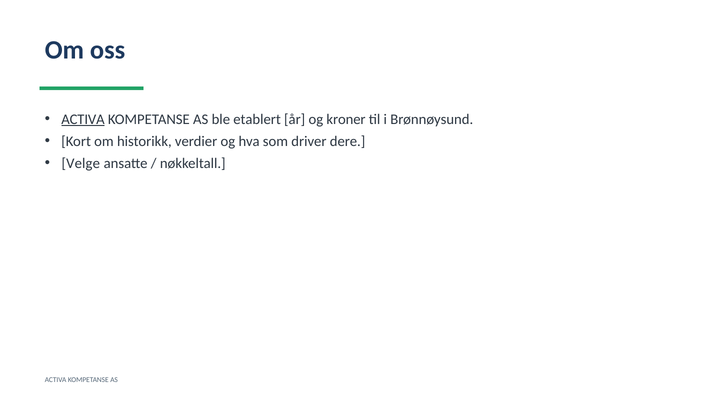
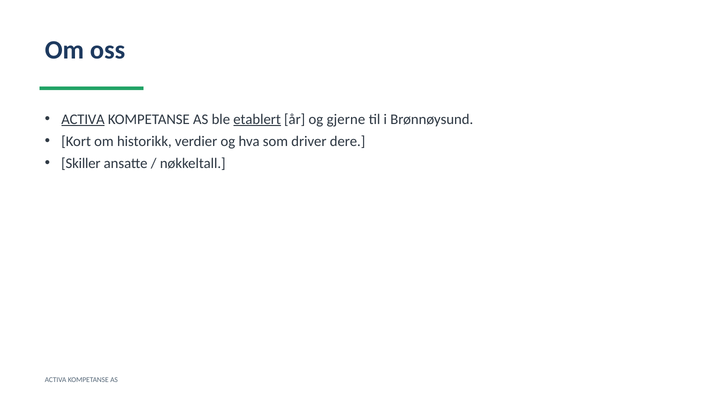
etablert underline: none -> present
kroner: kroner -> gjerne
Velge: Velge -> Skiller
